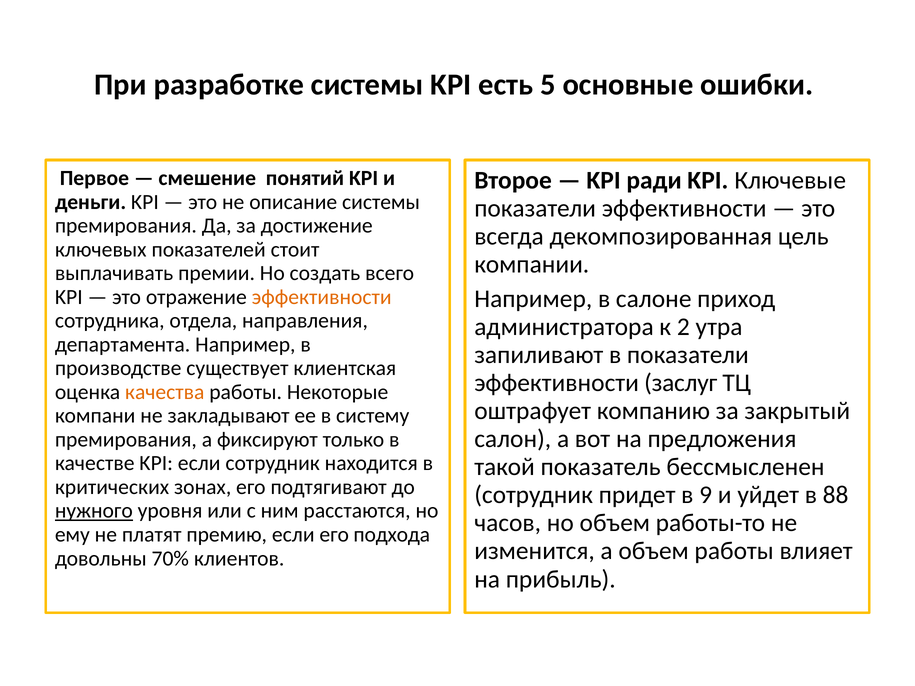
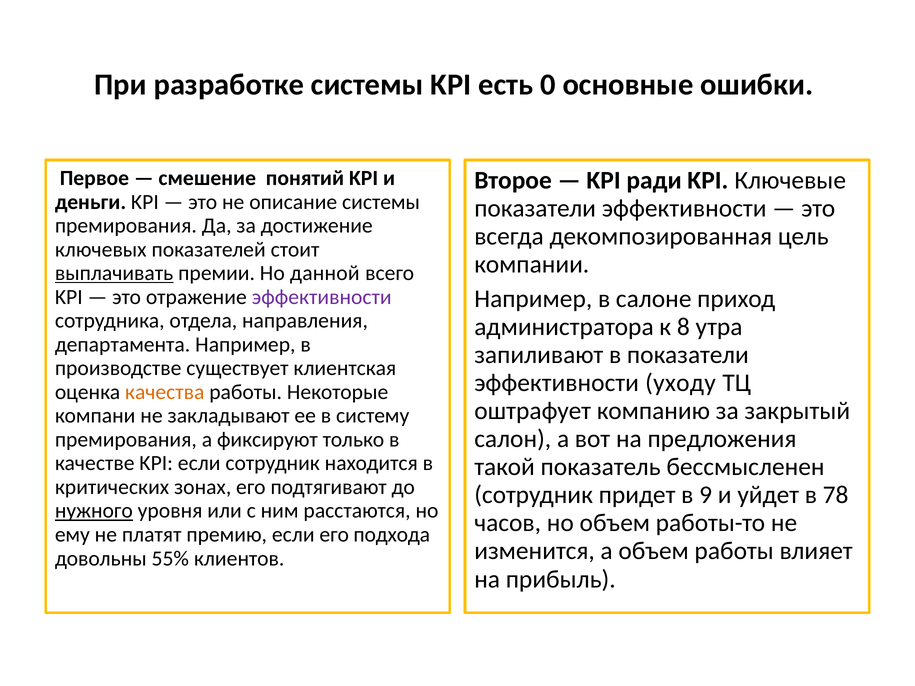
5: 5 -> 0
выплачивать underline: none -> present
создать: создать -> данной
эффективности at (322, 297) colour: orange -> purple
2: 2 -> 8
заслуг: заслуг -> уходу
88: 88 -> 78
70%: 70% -> 55%
